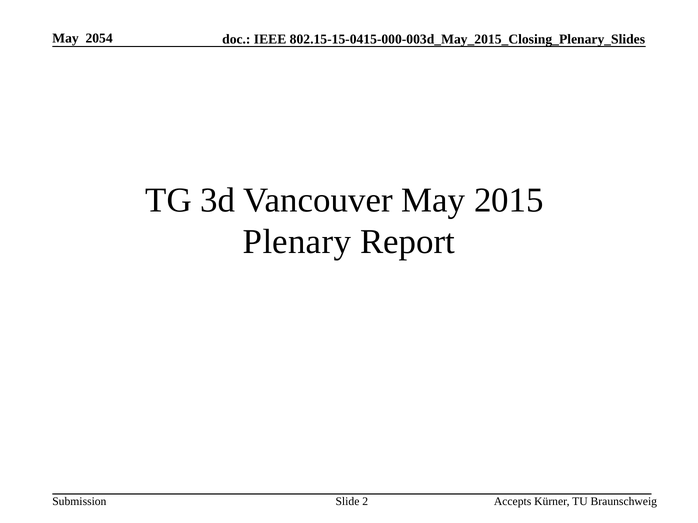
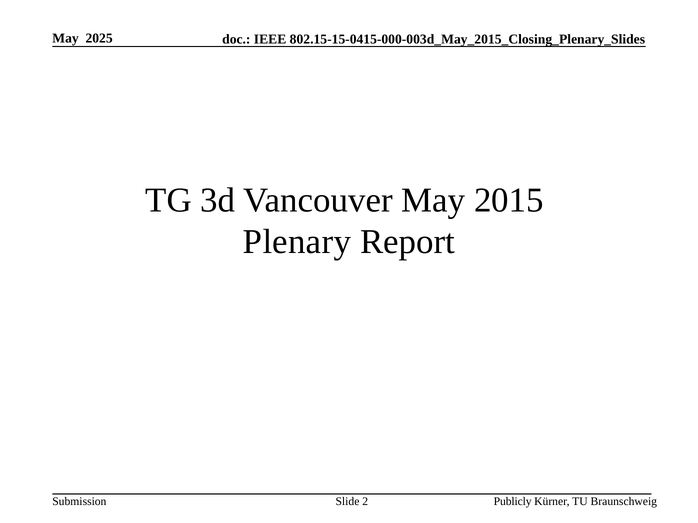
2054: 2054 -> 2025
Accepts: Accepts -> Publicly
